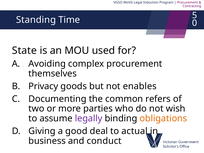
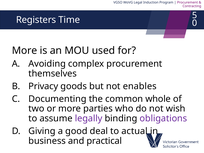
Standing: Standing -> Registers
State at (24, 51): State -> More
refers: refers -> whole
obligations colour: orange -> purple
conduct: conduct -> practical
